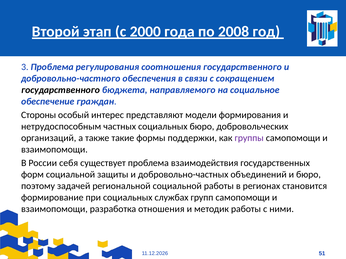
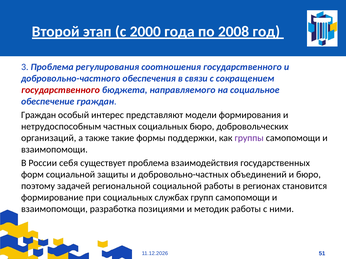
государственного at (61, 90) colour: black -> red
Стороны at (39, 115): Стороны -> Граждан
отношения: отношения -> позициями
